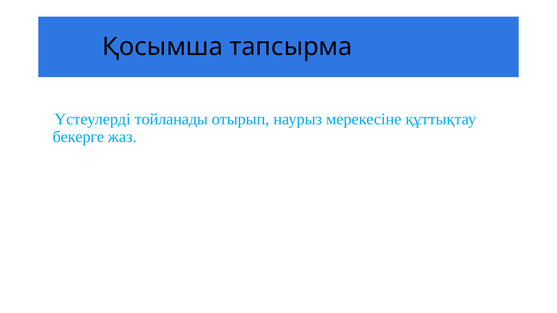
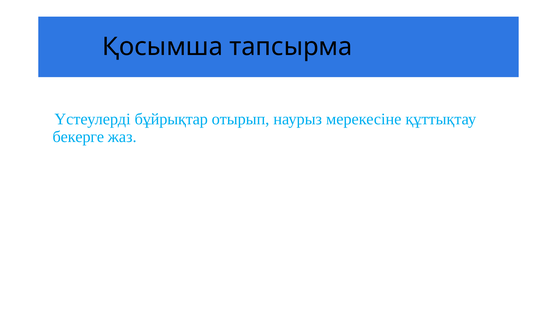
тойланады: тойланады -> бұйрықтар
